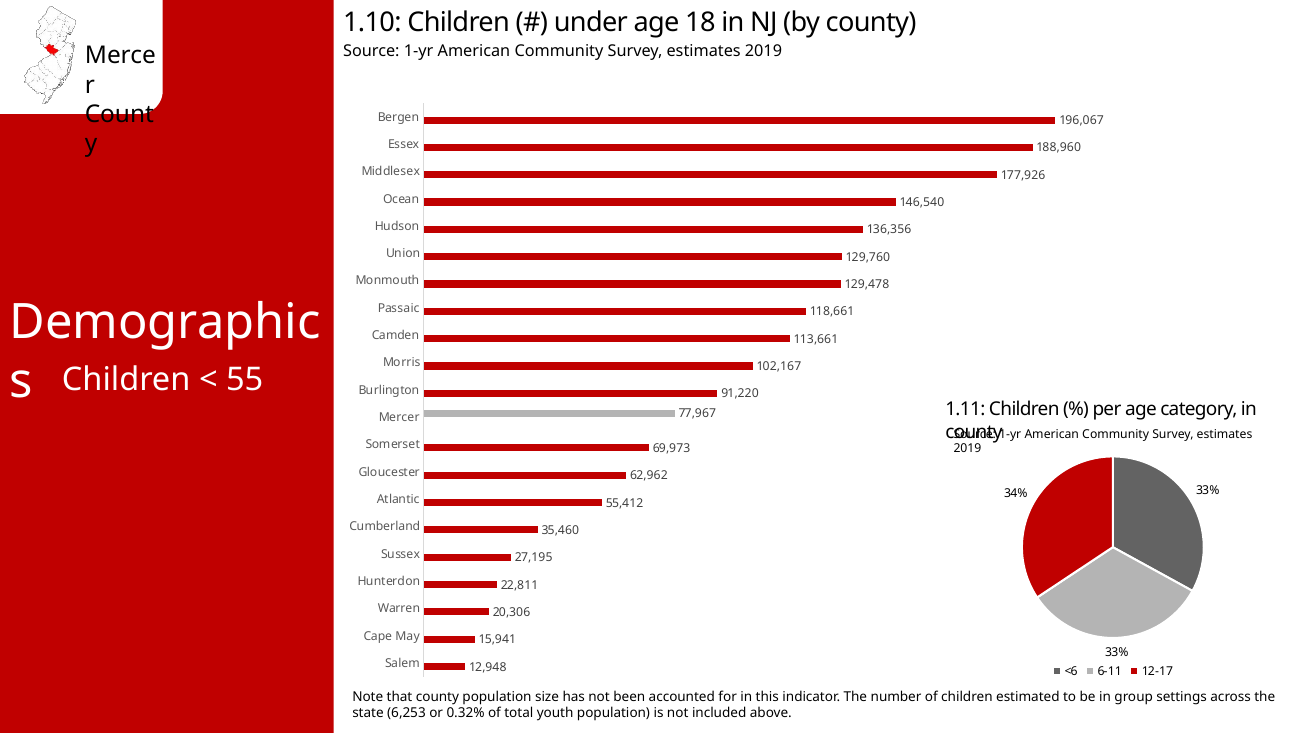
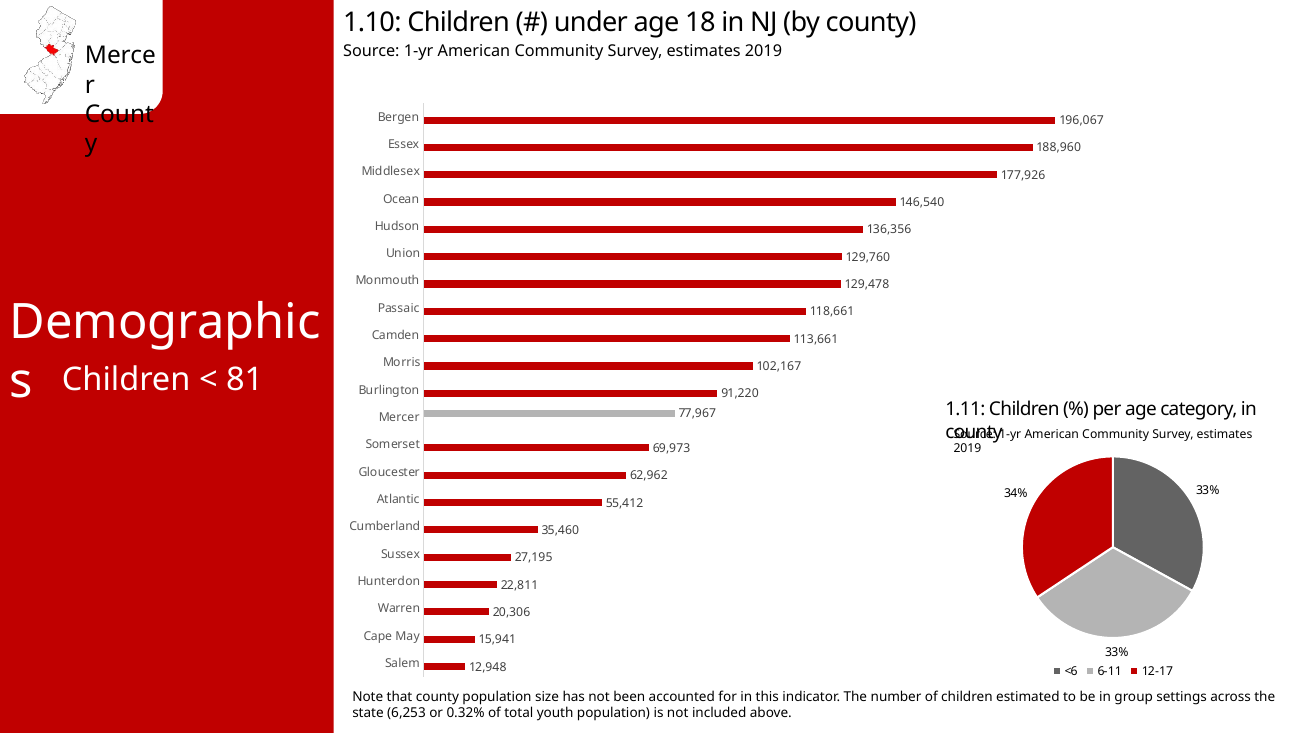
55: 55 -> 81
